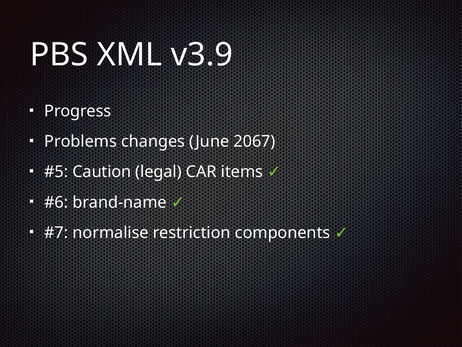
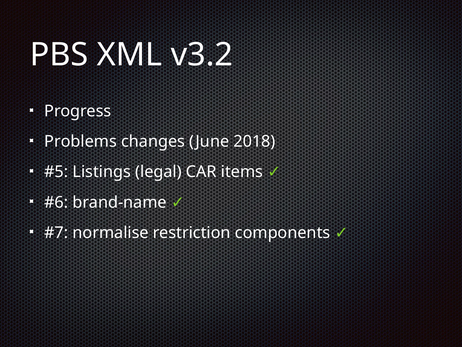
v3.9: v3.9 -> v3.2
2067: 2067 -> 2018
Caution: Caution -> Listings
